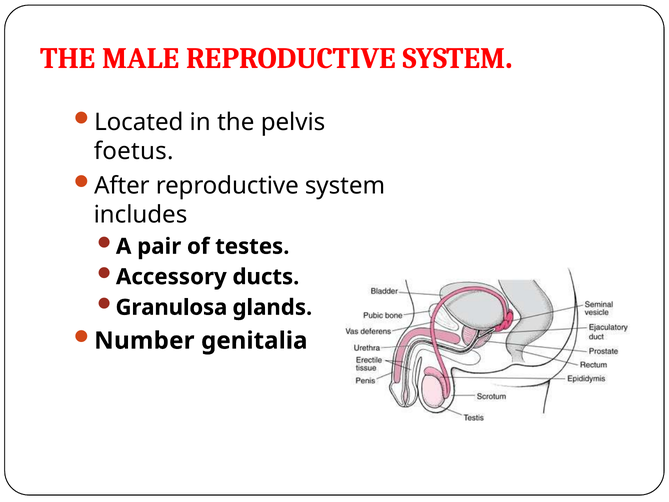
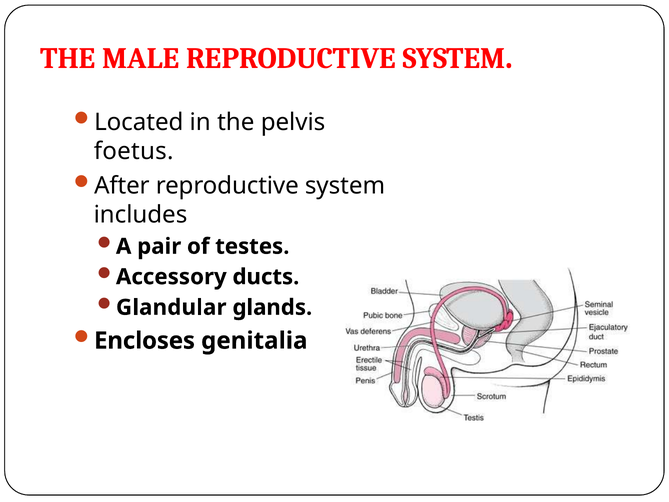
Granulosa: Granulosa -> Glandular
Number: Number -> Encloses
